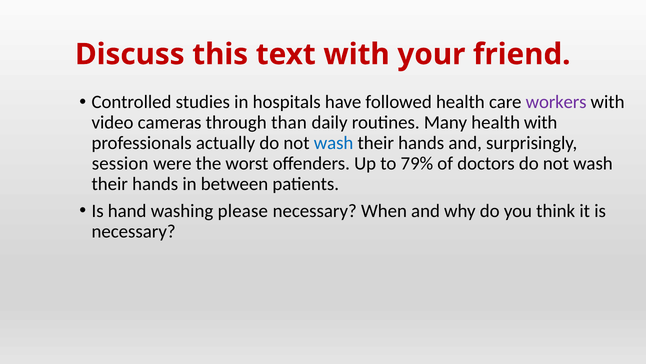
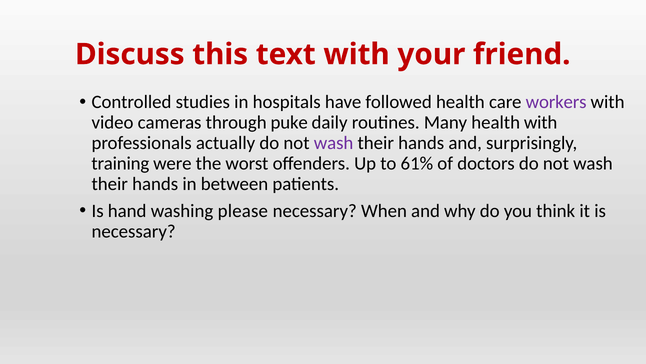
than: than -> puke
wash at (334, 143) colour: blue -> purple
session: session -> training
79%: 79% -> 61%
